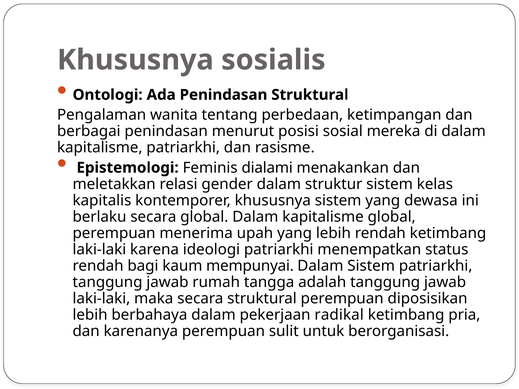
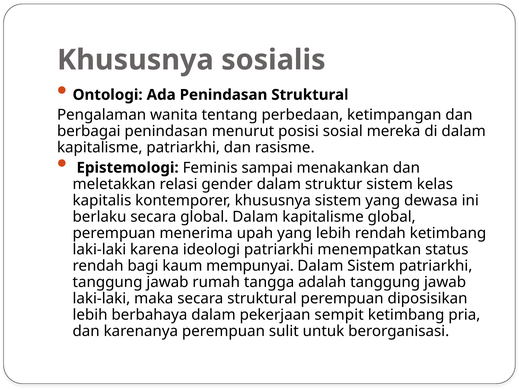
dialami: dialami -> sampai
radikal: radikal -> sempit
